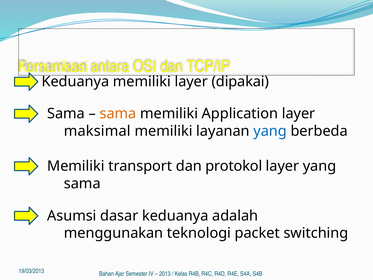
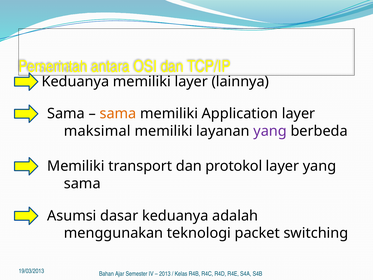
Komunikasi: Komunikasi -> Pemerintah
dipakai: dipakai -> lainnya
yang at (270, 131) colour: blue -> purple
